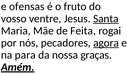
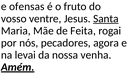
agora underline: present -> none
para: para -> levai
graças: graças -> venha
